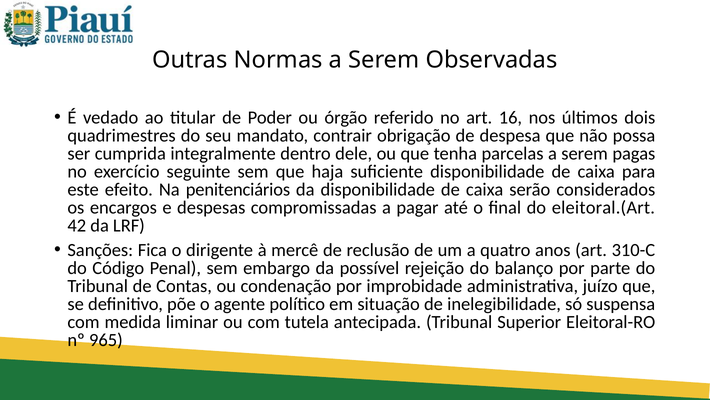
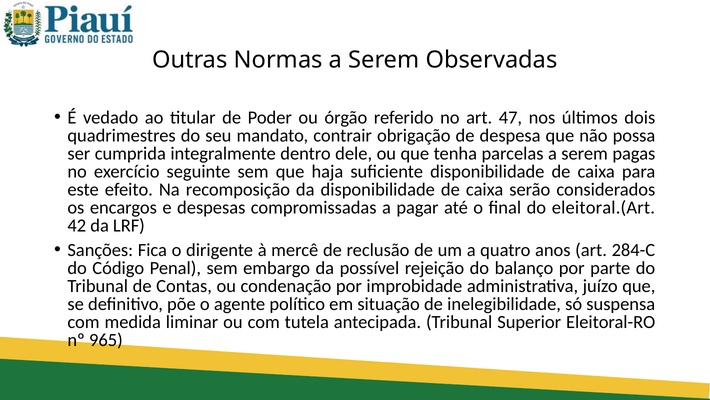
16: 16 -> 47
penitenciários: penitenciários -> recomposição
310-C: 310-C -> 284-C
